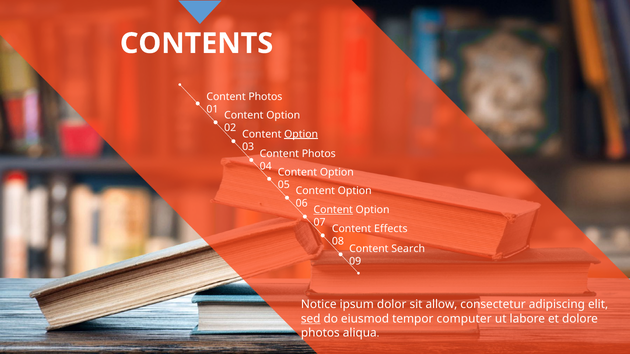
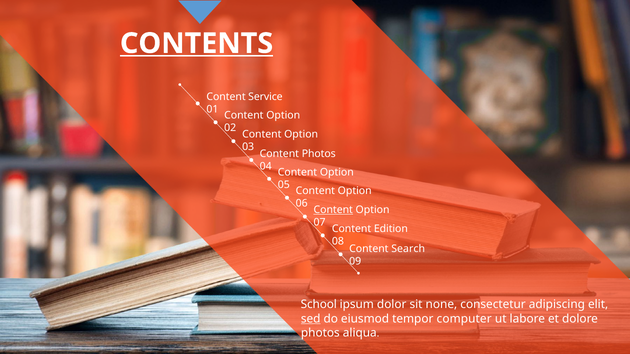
CONTENTS underline: none -> present
Photos at (265, 97): Photos -> Service
Option at (301, 134) underline: present -> none
Effects: Effects -> Edition
Notice: Notice -> School
allow: allow -> none
